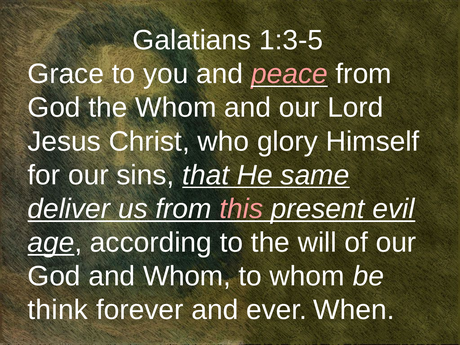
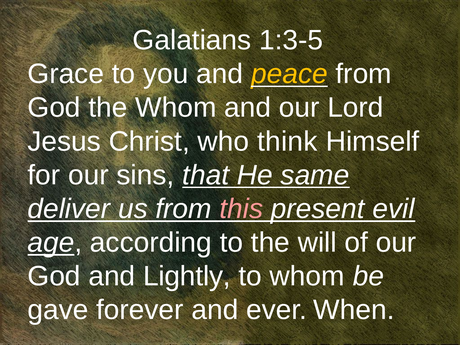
peace colour: pink -> yellow
glory: glory -> think
and Whom: Whom -> Lightly
think: think -> gave
